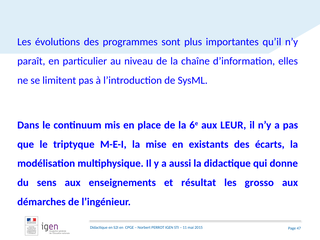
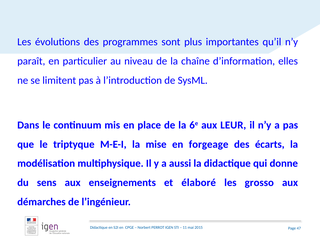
existants: existants -> forgeage
résultat: résultat -> élaboré
